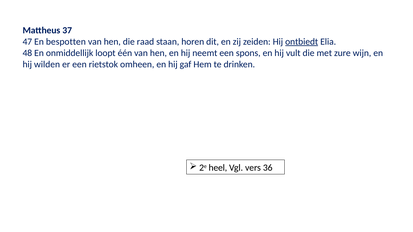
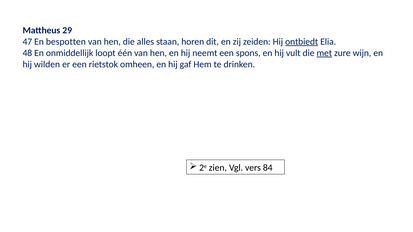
37: 37 -> 29
raad: raad -> alles
met underline: none -> present
heel: heel -> zien
36: 36 -> 84
